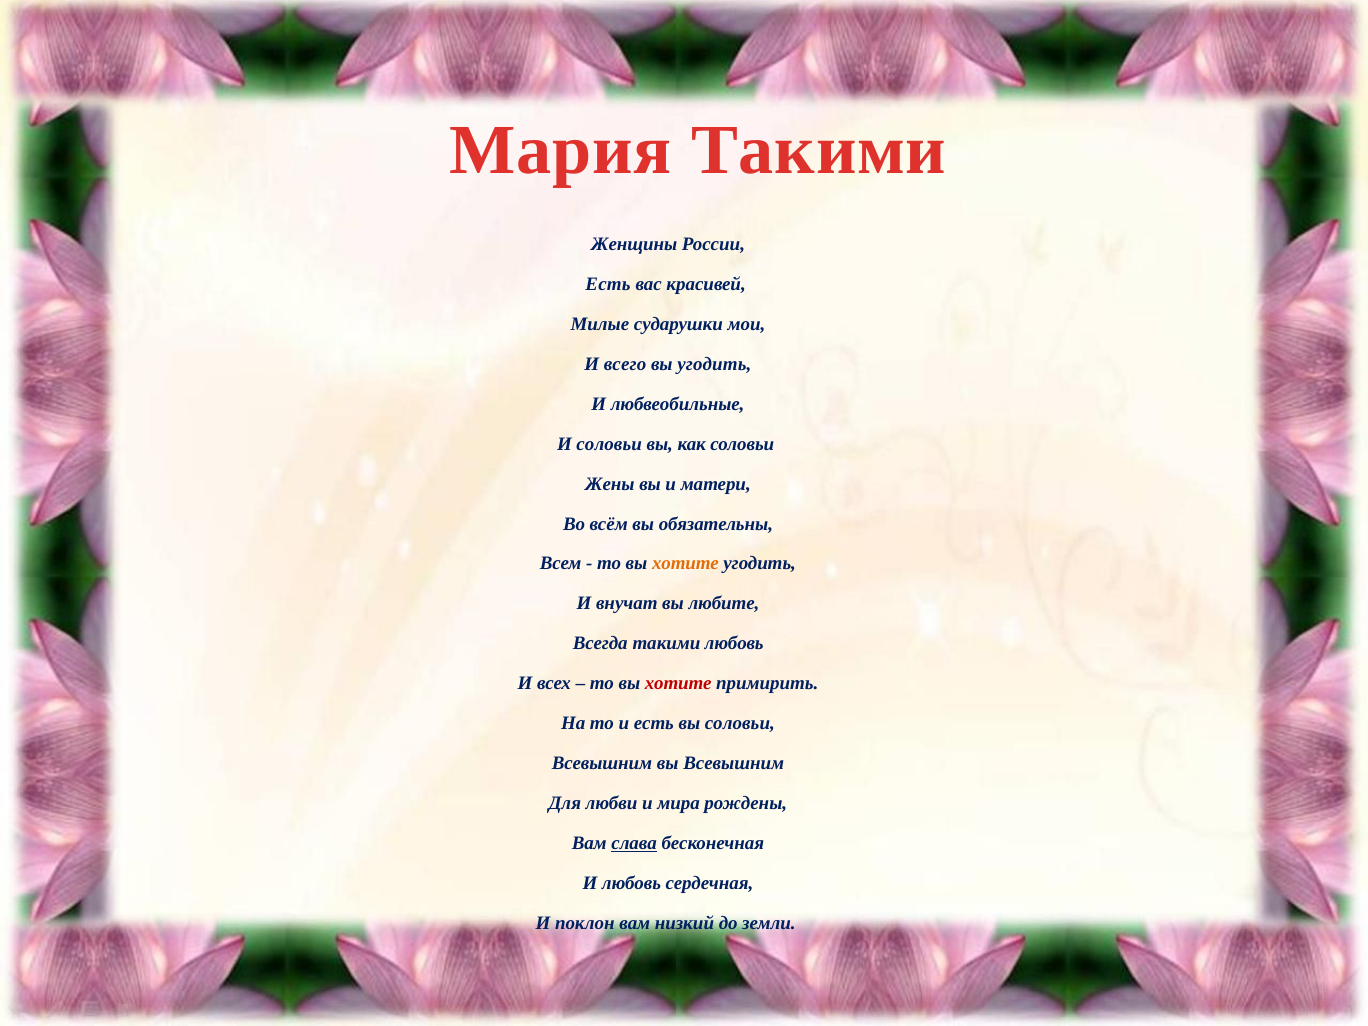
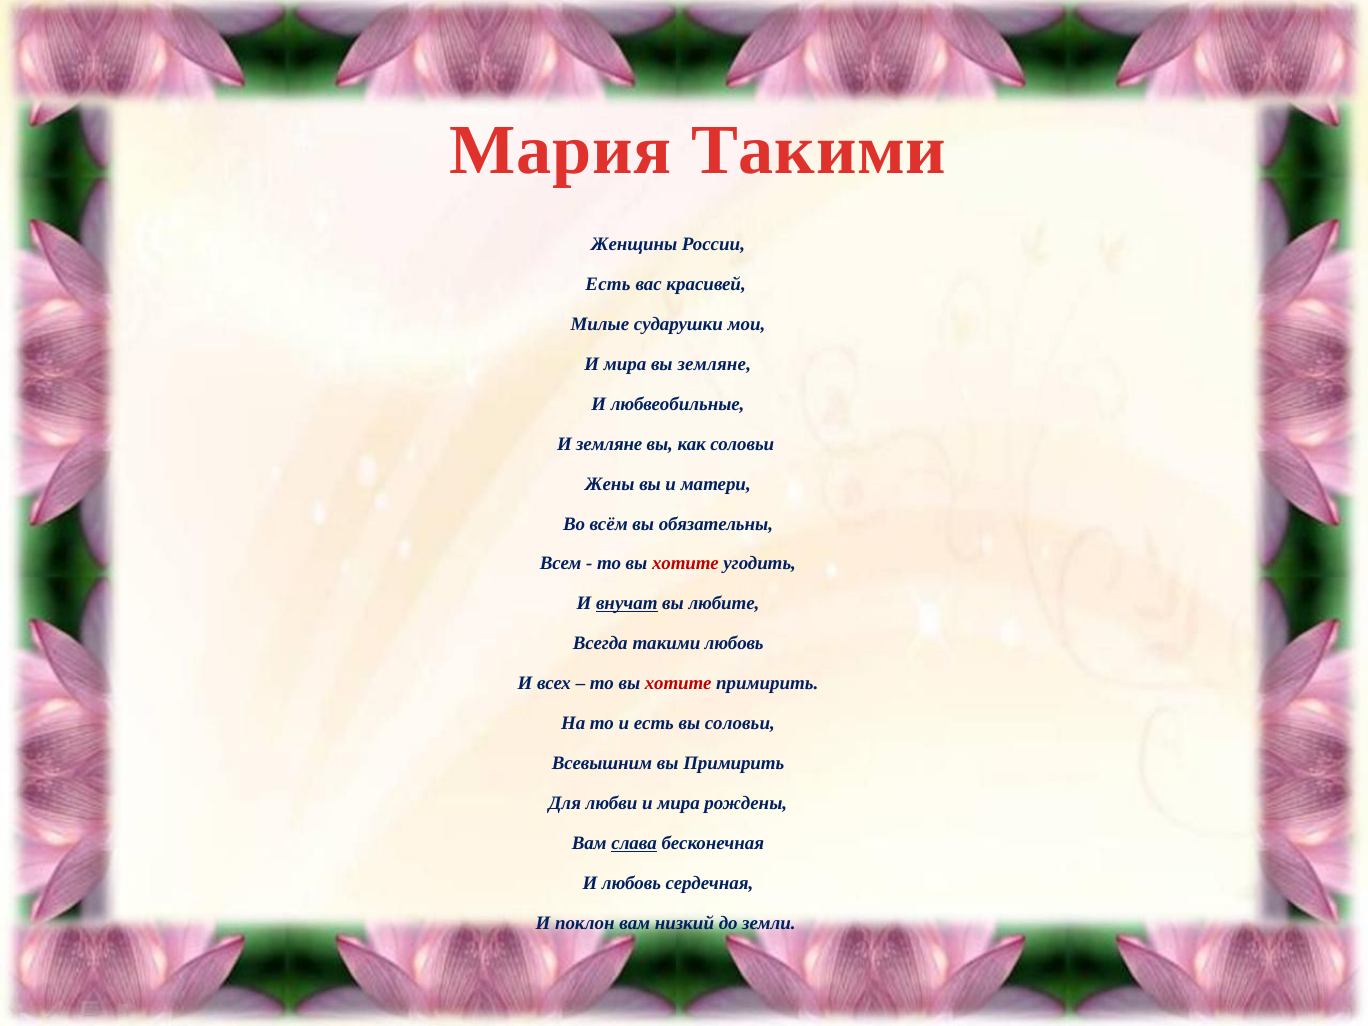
всего at (625, 364): всего -> мира
вы угодить: угодить -> земляне
И соловьи: соловьи -> земляне
хотите at (686, 564) colour: orange -> red
внучат underline: none -> present
вы Всевышним: Всевышним -> Примирить
